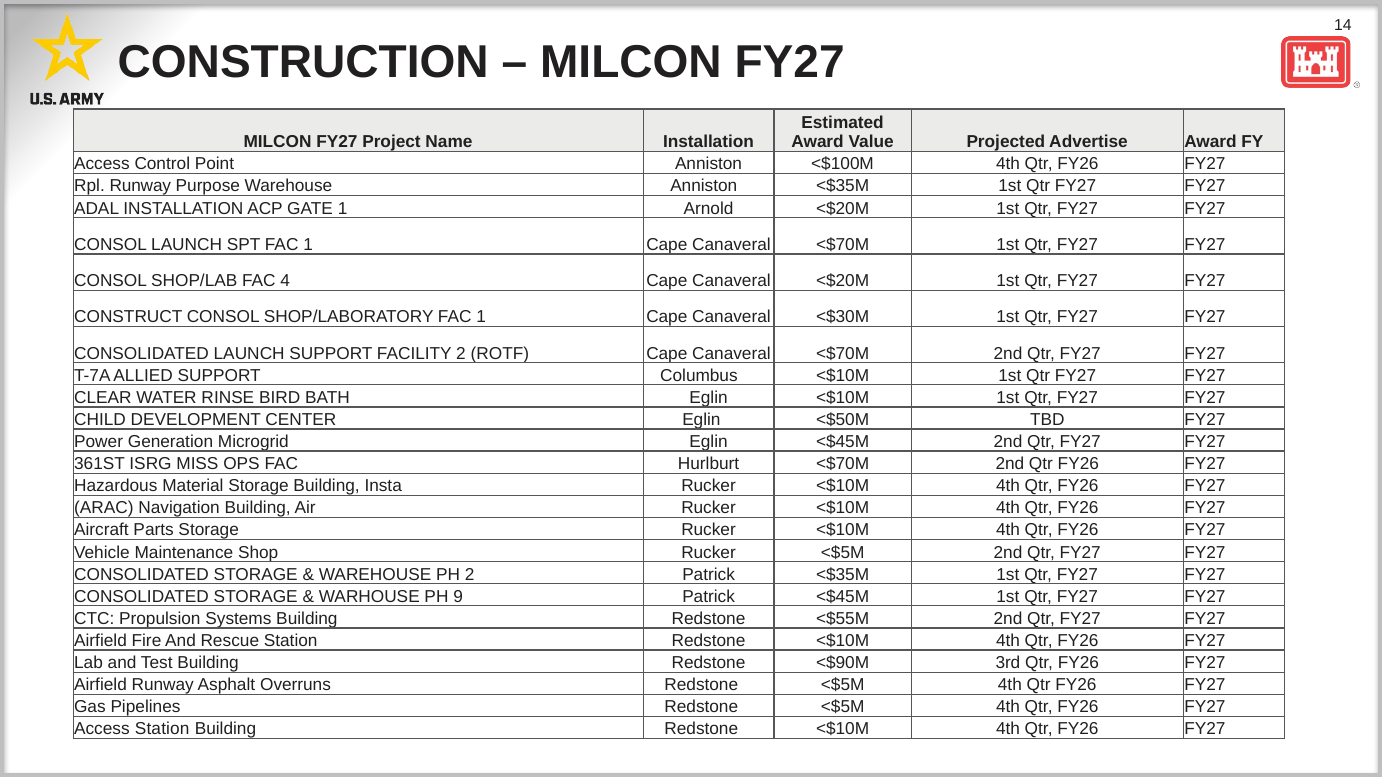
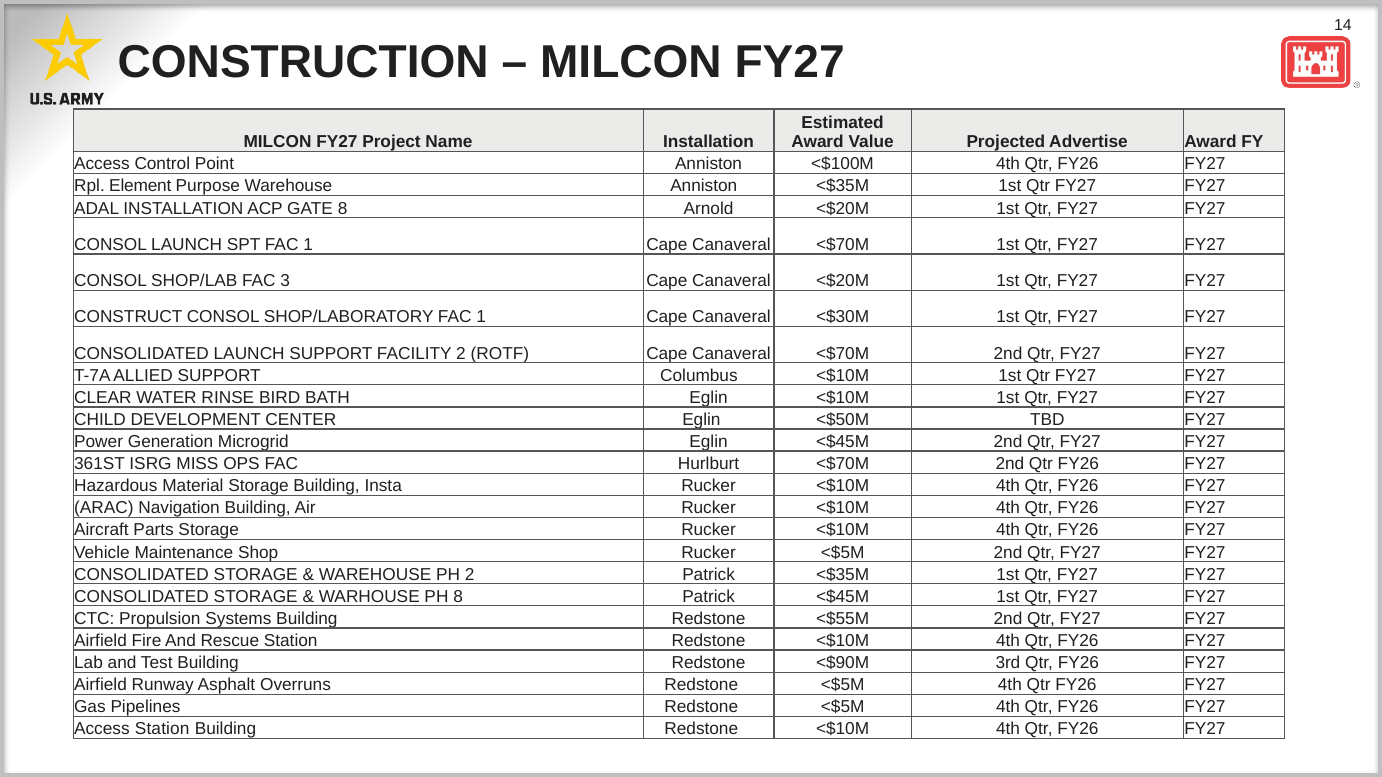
Rpl Runway: Runway -> Element
GATE 1: 1 -> 8
4: 4 -> 3
PH 9: 9 -> 8
